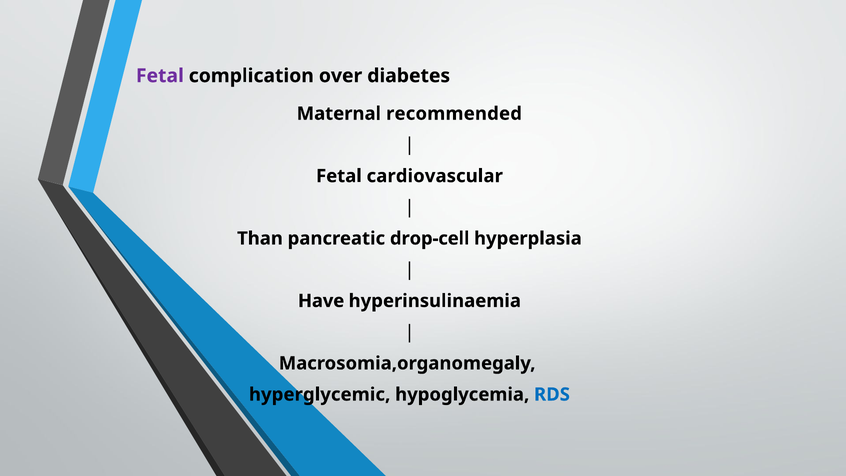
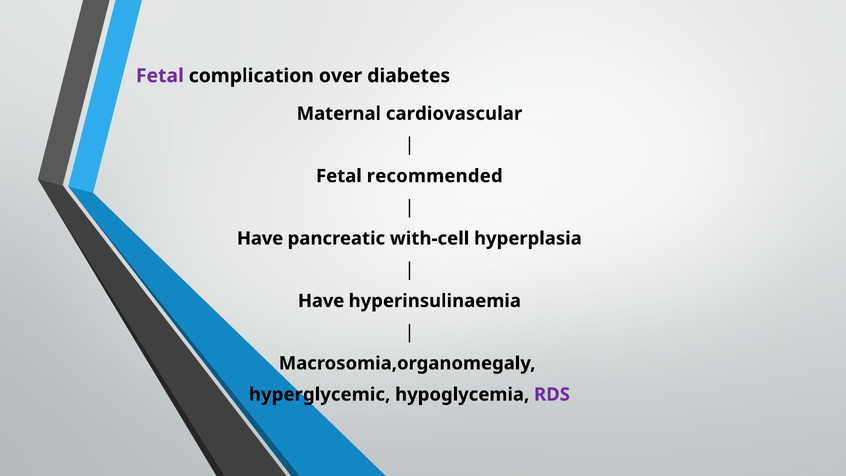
recommended: recommended -> cardiovascular
cardiovascular: cardiovascular -> recommended
Than at (260, 238): Than -> Have
drop-cell: drop-cell -> with-cell
RDS colour: blue -> purple
